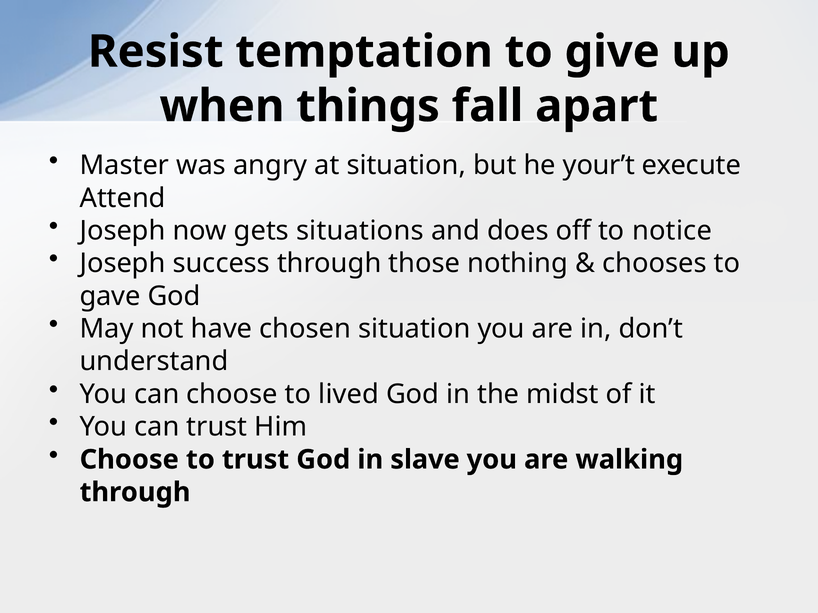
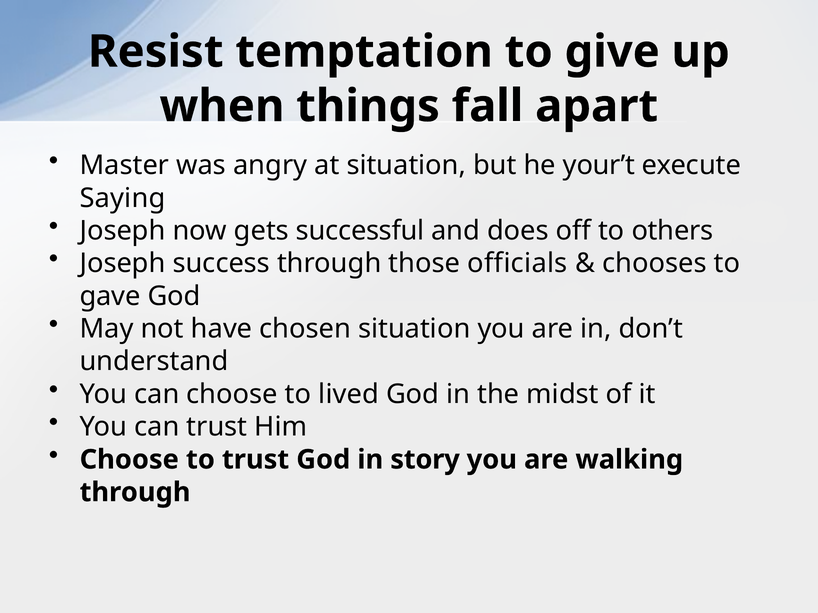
Attend: Attend -> Saying
situations: situations -> successful
notice: notice -> others
nothing: nothing -> officials
slave: slave -> story
